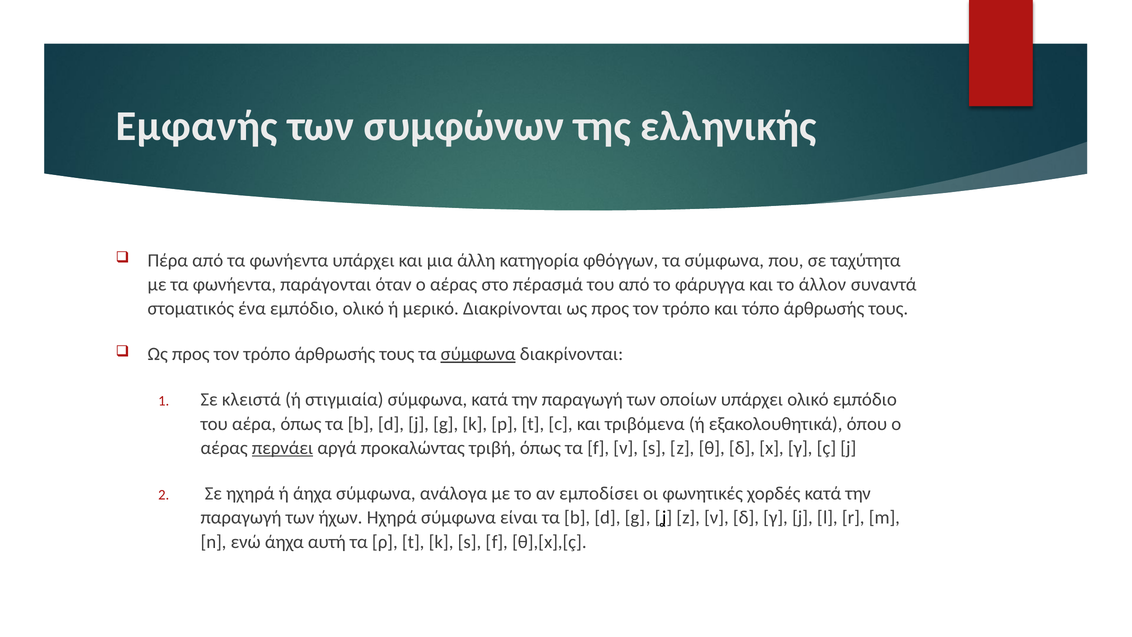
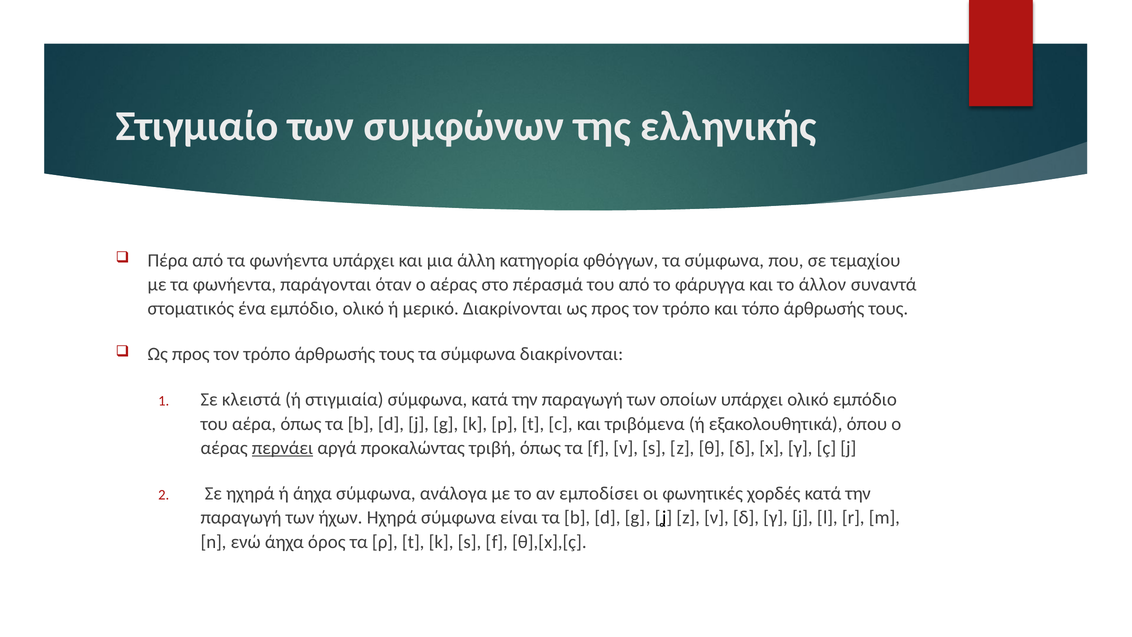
Εμφανής: Εμφανής -> Στιγμιαίο
ταχύτητα: ταχύτητα -> τεμαχίου
σύμφωνα at (478, 354) underline: present -> none
αυτή: αυτή -> όρος
